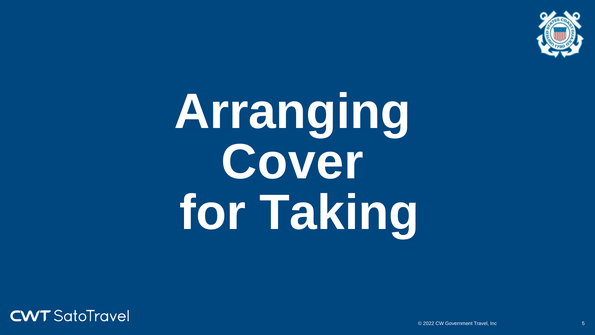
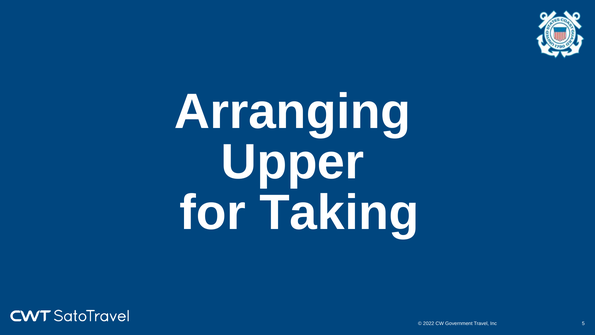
Cover: Cover -> Upper
